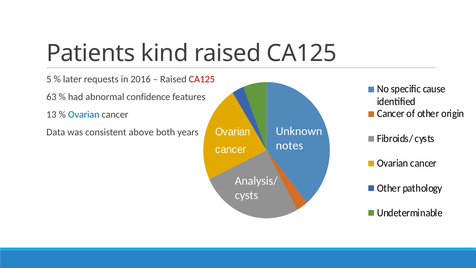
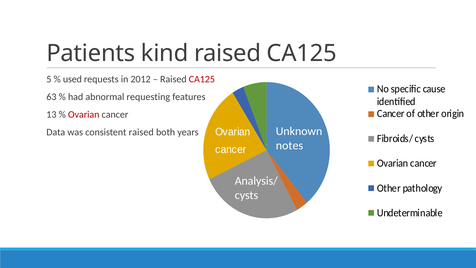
later: later -> used
2016: 2016 -> 2012
confidence: confidence -> requesting
Ovarian at (84, 114) colour: blue -> red
consistent above: above -> raised
